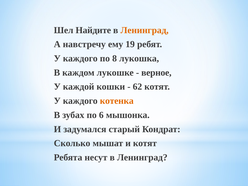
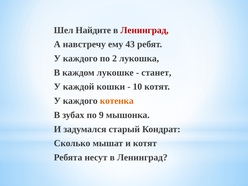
Ленинград at (145, 30) colour: orange -> red
19: 19 -> 43
8: 8 -> 2
верное: верное -> станет
62: 62 -> 10
6: 6 -> 9
